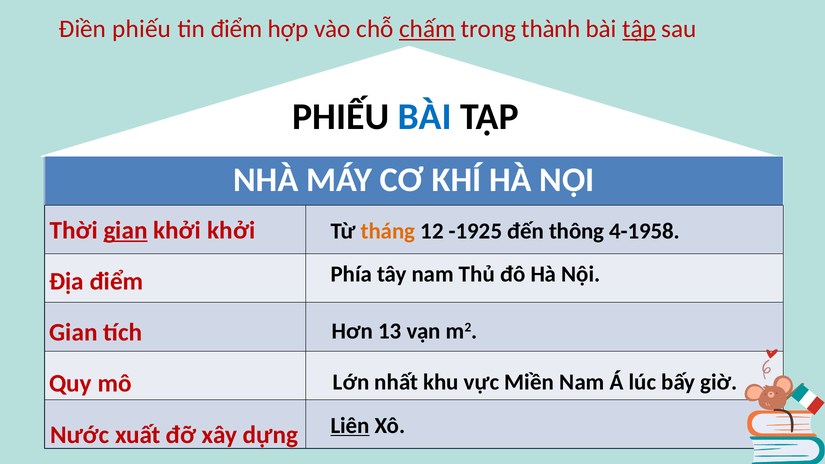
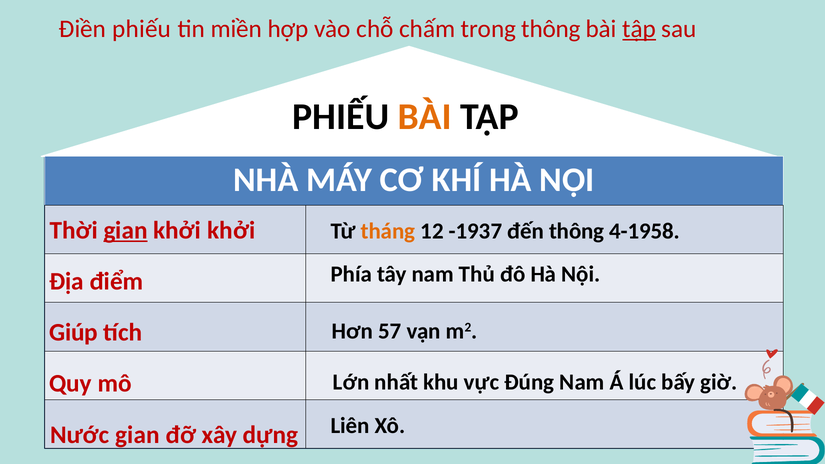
tin điểm: điểm -> miền
chấm underline: present -> none
trong thành: thành -> thông
BÀI at (425, 117) colour: blue -> orange
-1925: -1925 -> -1937
13: 13 -> 57
Gian at (73, 333): Gian -> Giúp
Miền: Miền -> Đúng
Liên underline: present -> none
Nước xuất: xuất -> gian
